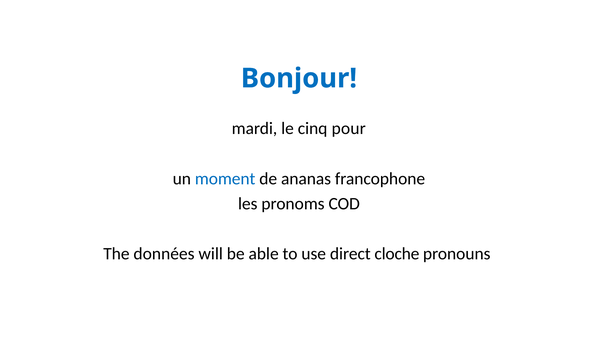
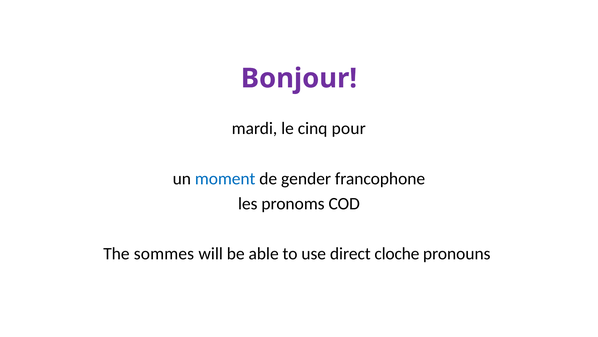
Bonjour colour: blue -> purple
ananas: ananas -> gender
données: données -> sommes
